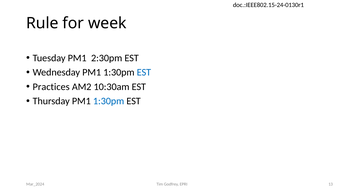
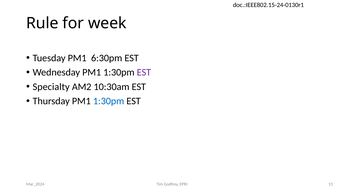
2:30pm: 2:30pm -> 6:30pm
EST at (144, 73) colour: blue -> purple
Practices: Practices -> Specialty
